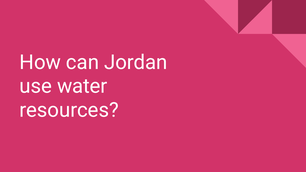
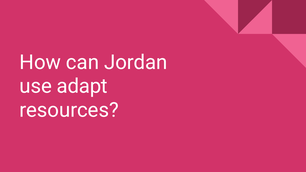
water: water -> adapt
